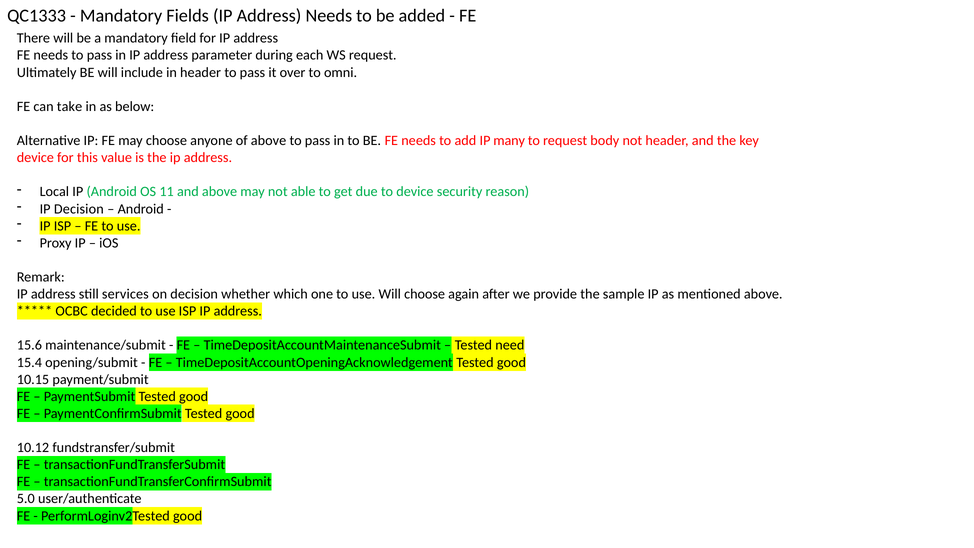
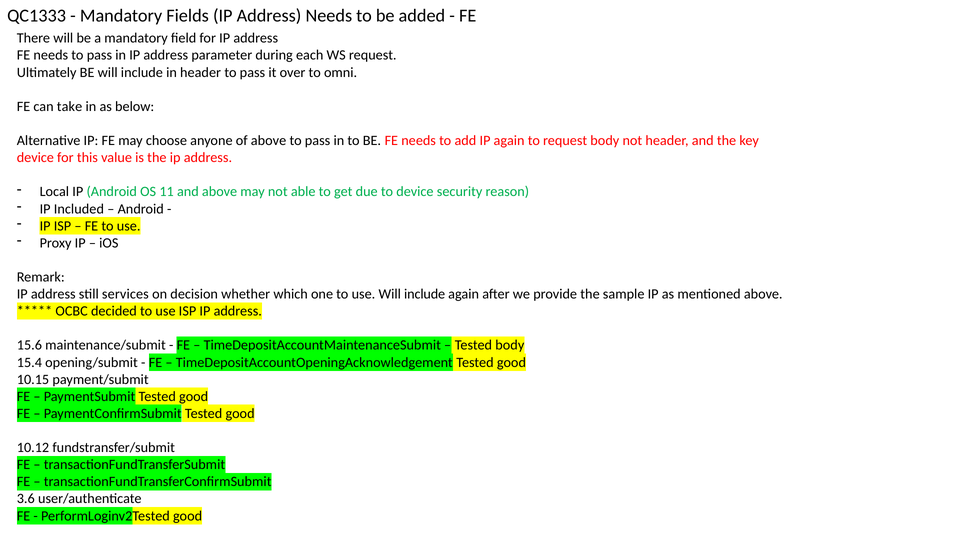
IP many: many -> again
IP Decision: Decision -> Included
use Will choose: choose -> include
Tested need: need -> body
5.0: 5.0 -> 3.6
